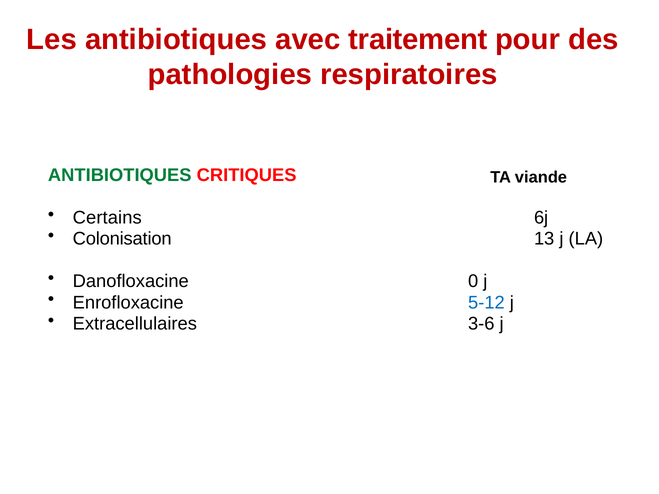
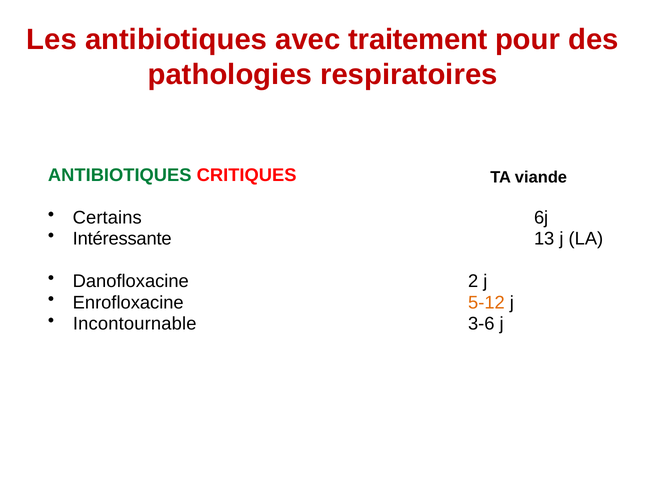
Colonisation: Colonisation -> Intéressante
0: 0 -> 2
5-12 colour: blue -> orange
Extracellulaires: Extracellulaires -> Incontournable
